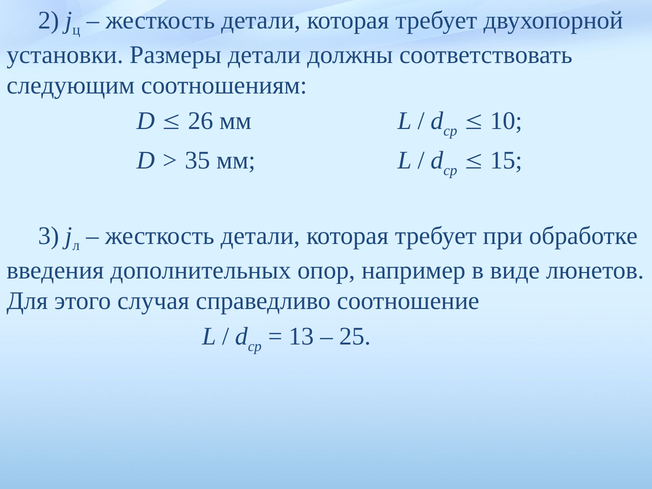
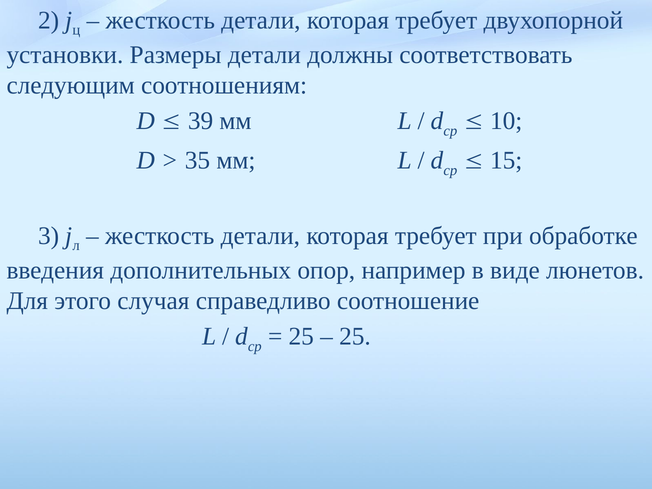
26: 26 -> 39
13 at (301, 336): 13 -> 25
